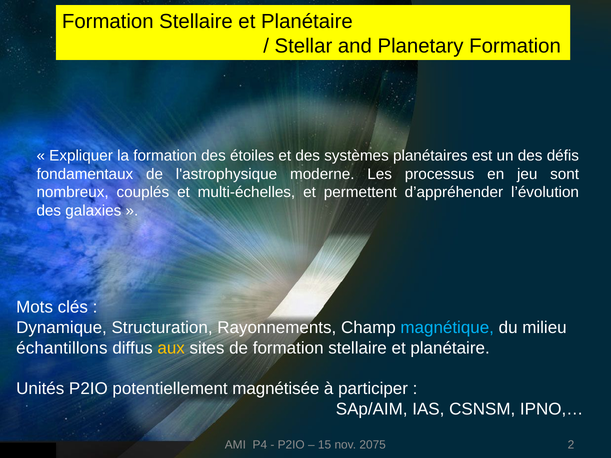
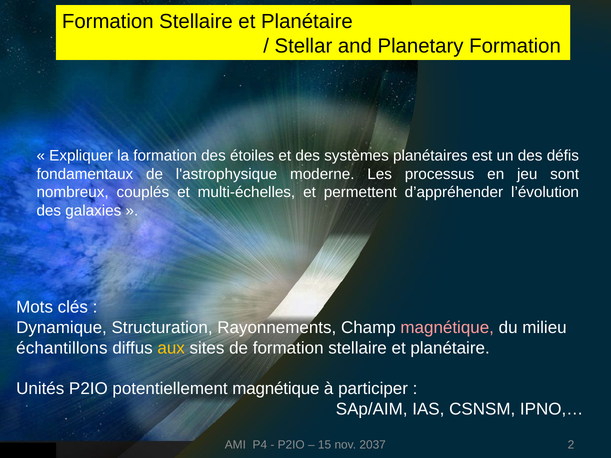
magnétique at (447, 328) colour: light blue -> pink
potentiellement magnétisée: magnétisée -> magnétique
2075: 2075 -> 2037
